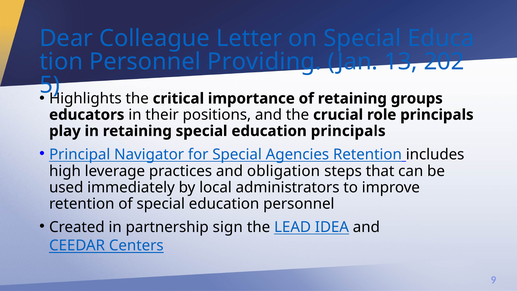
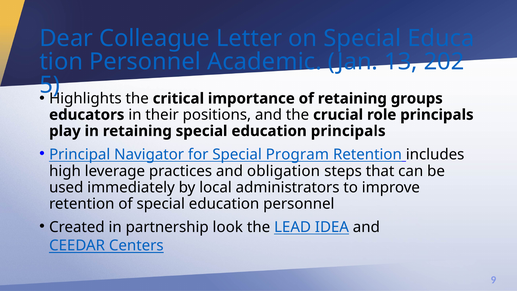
Providing: Providing -> Academic
Agencies: Agencies -> Program
sign: sign -> look
